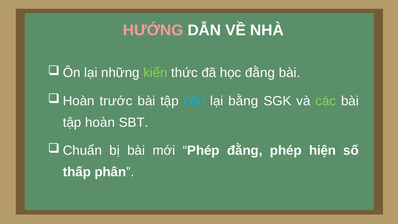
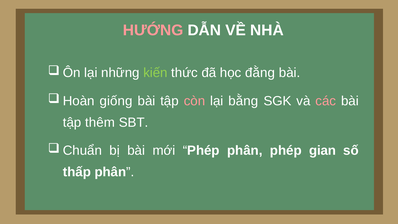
trước: trước -> giống
còn colour: light blue -> pink
các colour: light green -> pink
hoàn: hoàn -> thêm
Phép đằng: đằng -> phân
hiện: hiện -> gian
